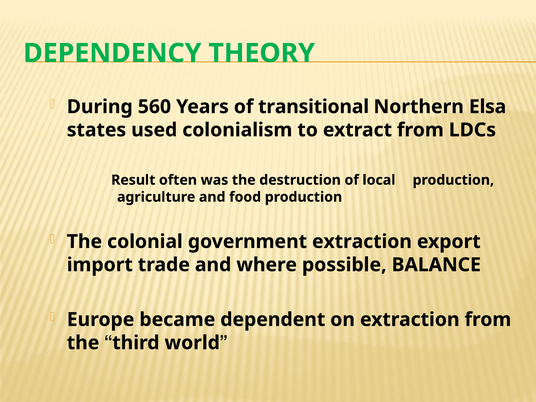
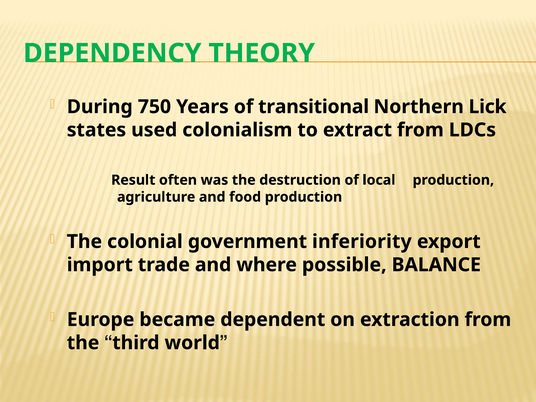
560: 560 -> 750
Elsa: Elsa -> Lick
government extraction: extraction -> inferiority
